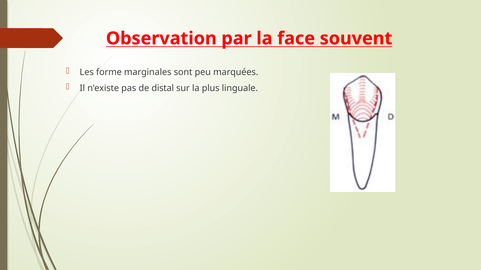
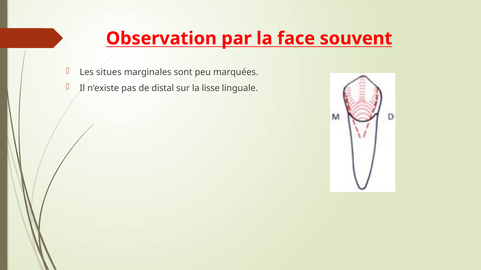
forme: forme -> situes
plus: plus -> lisse
